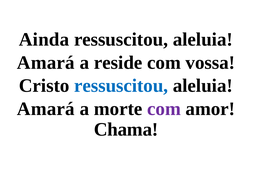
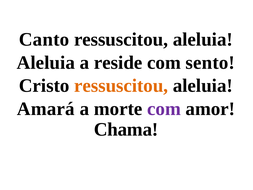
Ainda: Ainda -> Canto
Amará at (46, 62): Amará -> Aleluia
vossa: vossa -> sento
ressuscitou at (121, 86) colour: blue -> orange
